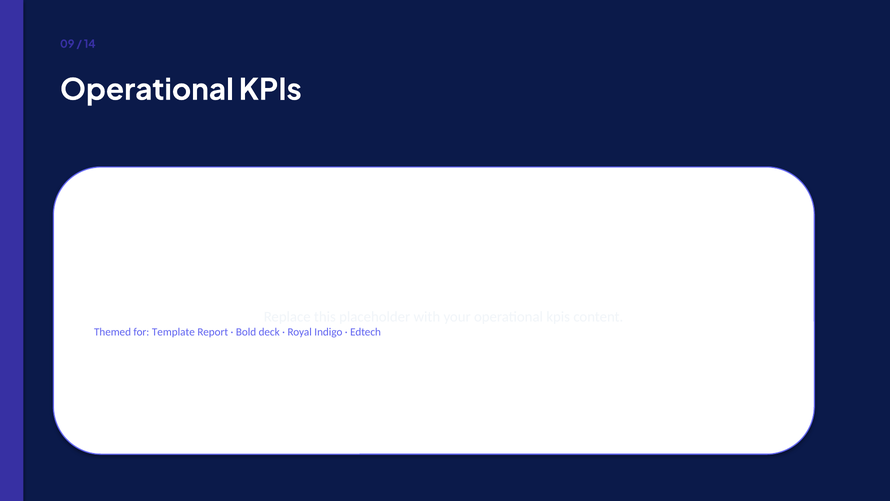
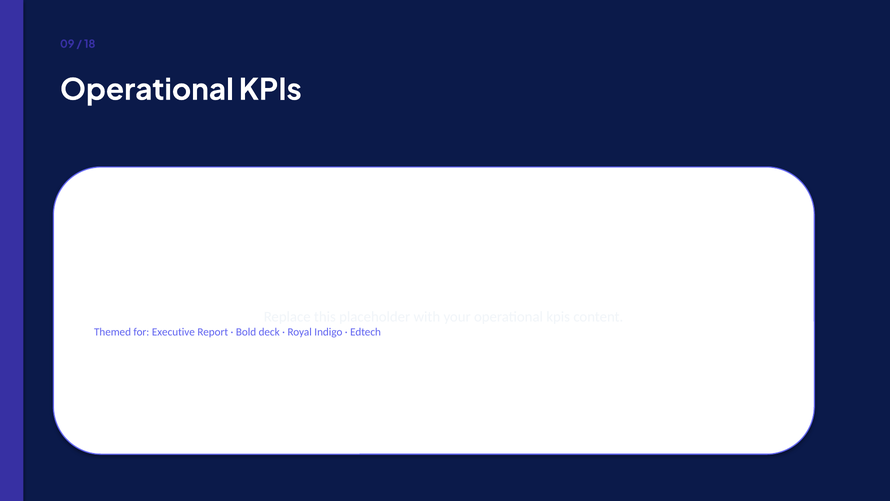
14: 14 -> 18
Template: Template -> Executive
